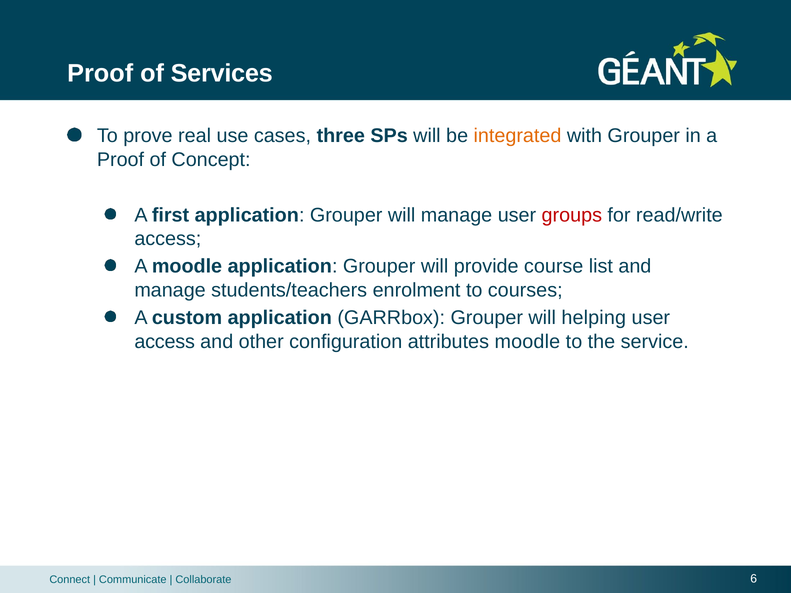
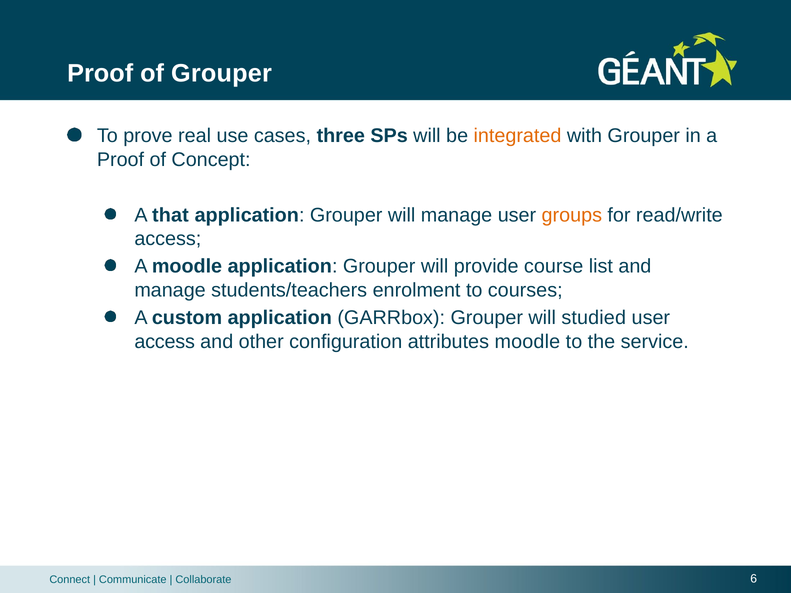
of Services: Services -> Grouper
first: first -> that
groups colour: red -> orange
helping: helping -> studied
